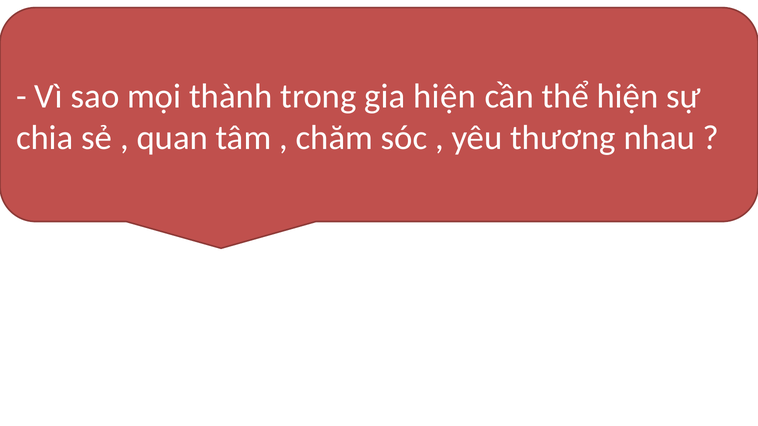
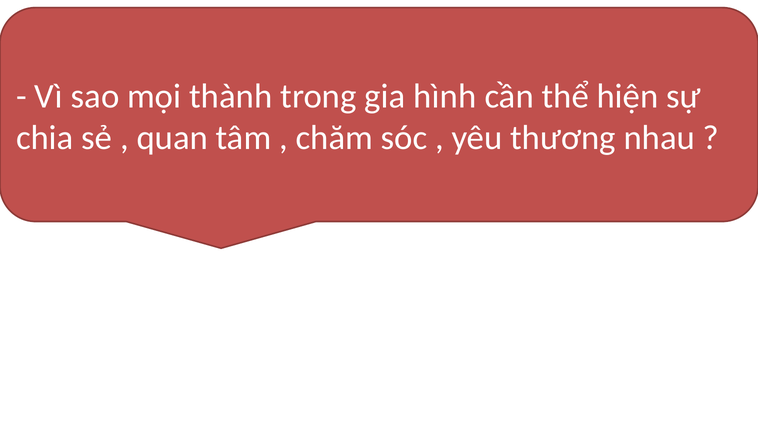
gia hiện: hiện -> hình
